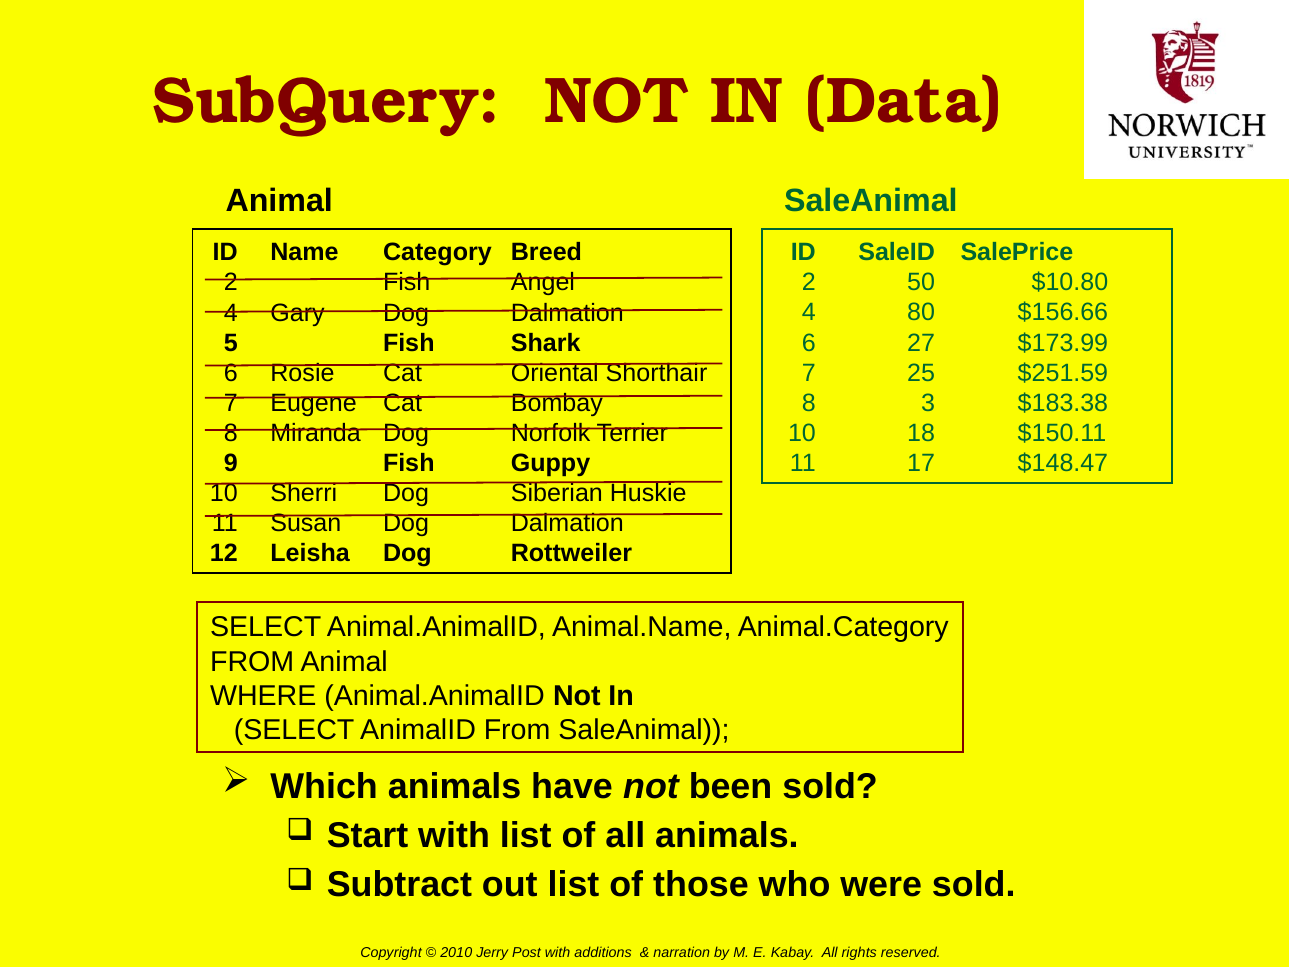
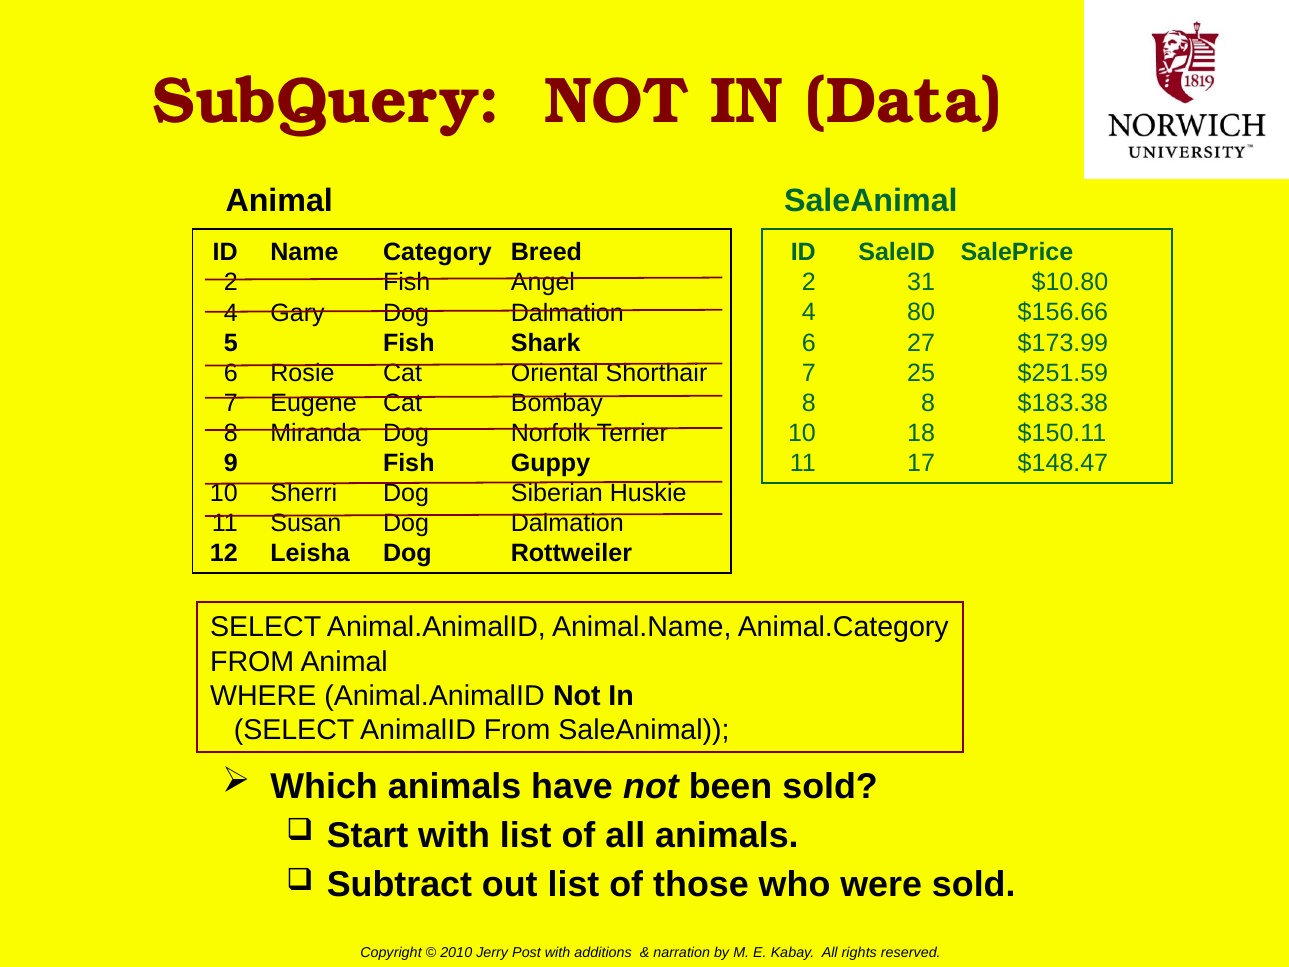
50: 50 -> 31
8 3: 3 -> 8
